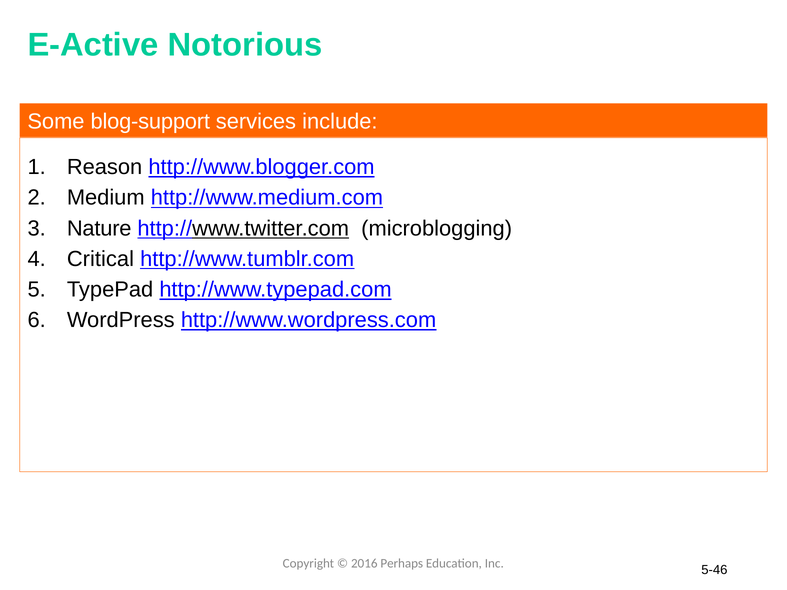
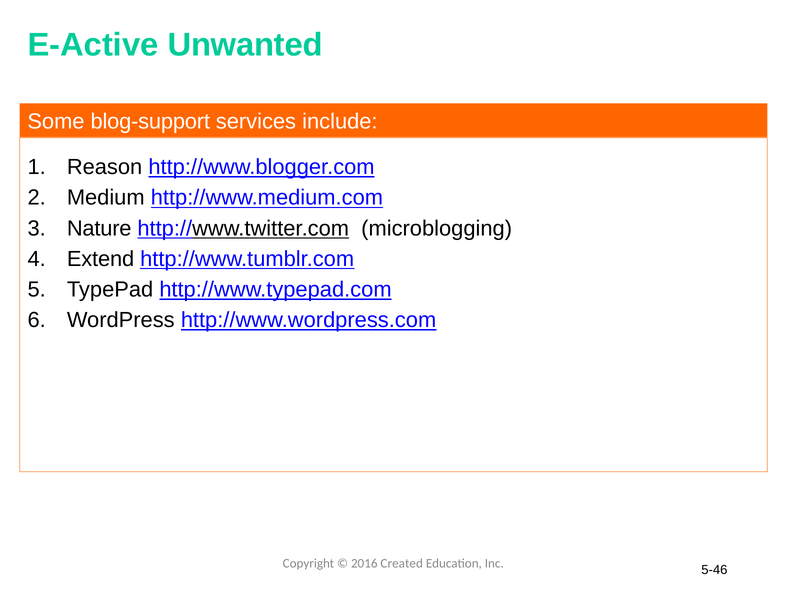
Notorious: Notorious -> Unwanted
Critical: Critical -> Extend
Perhaps: Perhaps -> Created
